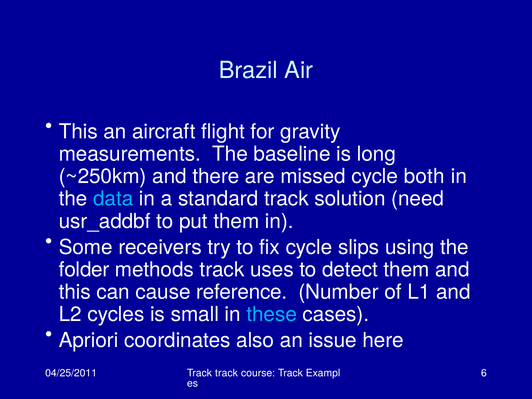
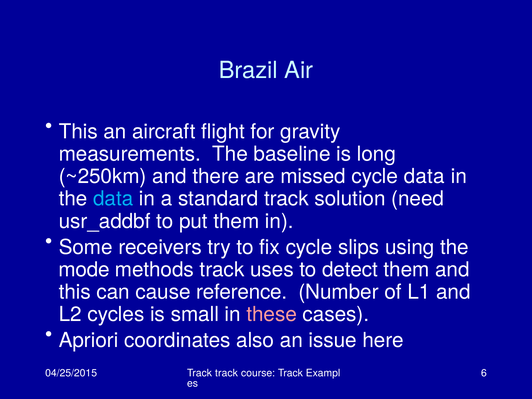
cycle both: both -> data
folder: folder -> mode
these colour: light blue -> pink
04/25/2011: 04/25/2011 -> 04/25/2015
